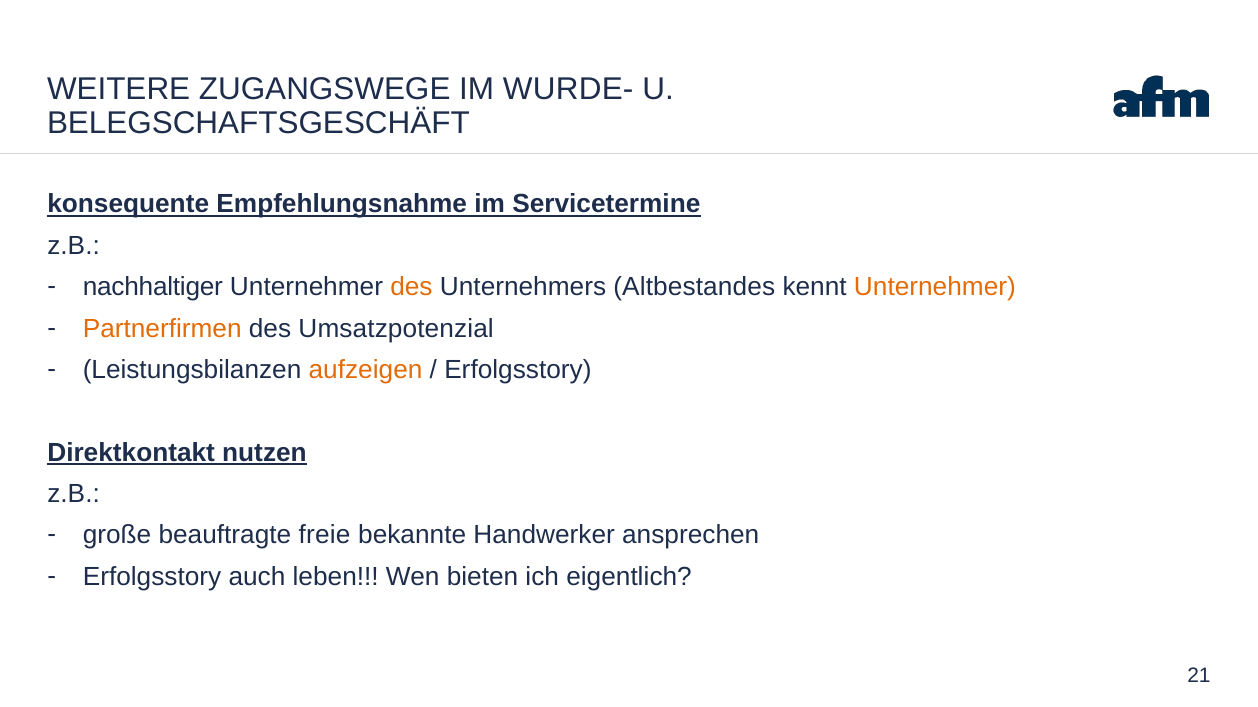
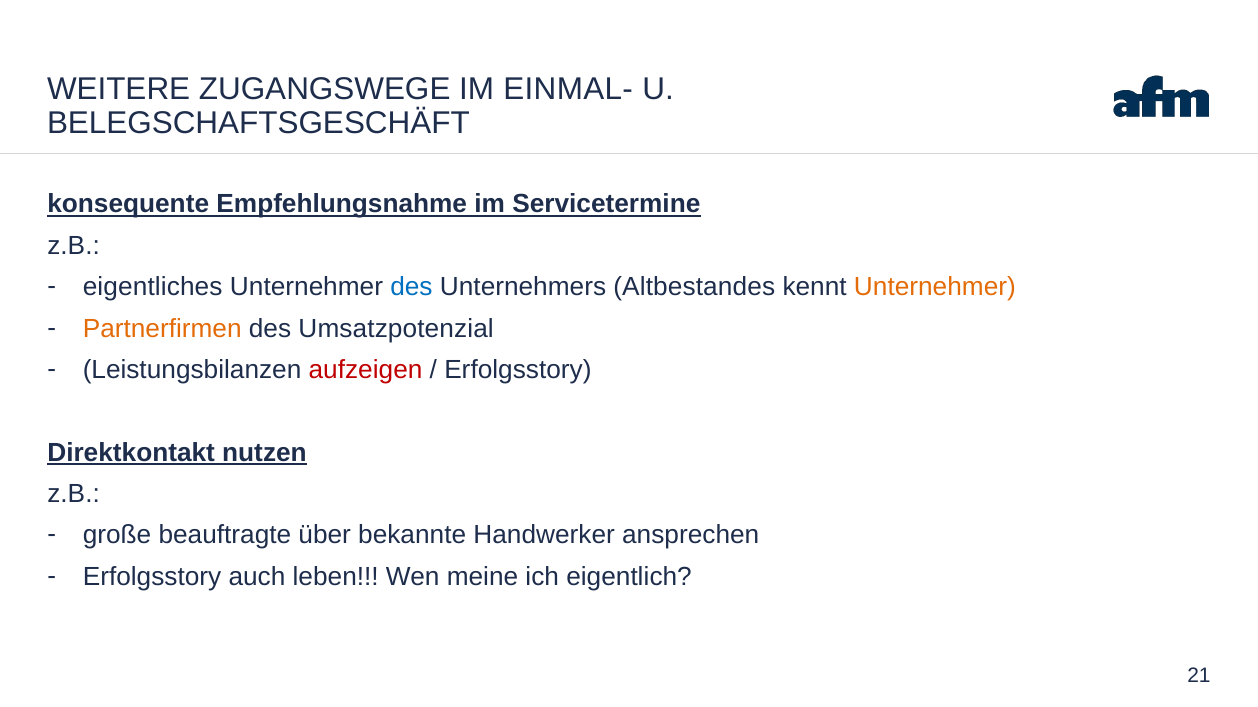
WURDE-: WURDE- -> EINMAL-
nachhaltiger: nachhaltiger -> eigentliches
des at (411, 287) colour: orange -> blue
aufzeigen colour: orange -> red
freie: freie -> über
bieten: bieten -> meine
